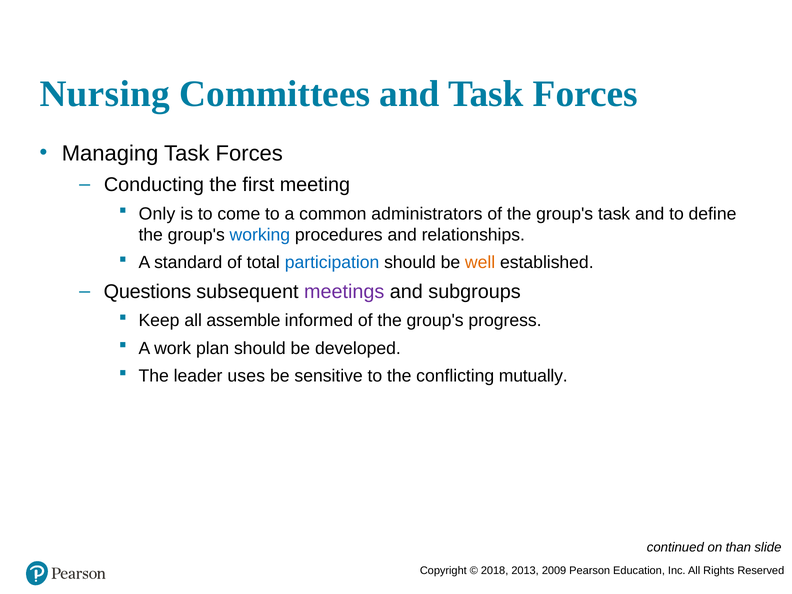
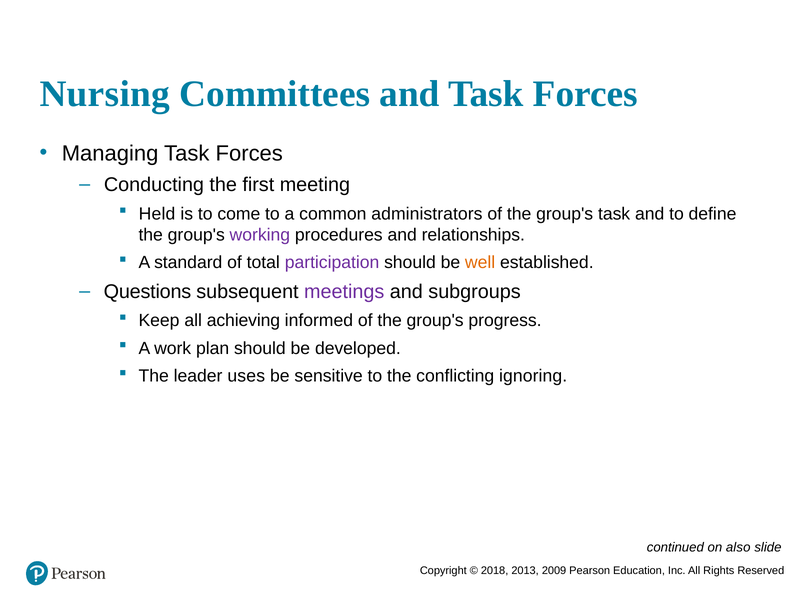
Only: Only -> Held
working colour: blue -> purple
participation colour: blue -> purple
assemble: assemble -> achieving
mutually: mutually -> ignoring
than: than -> also
